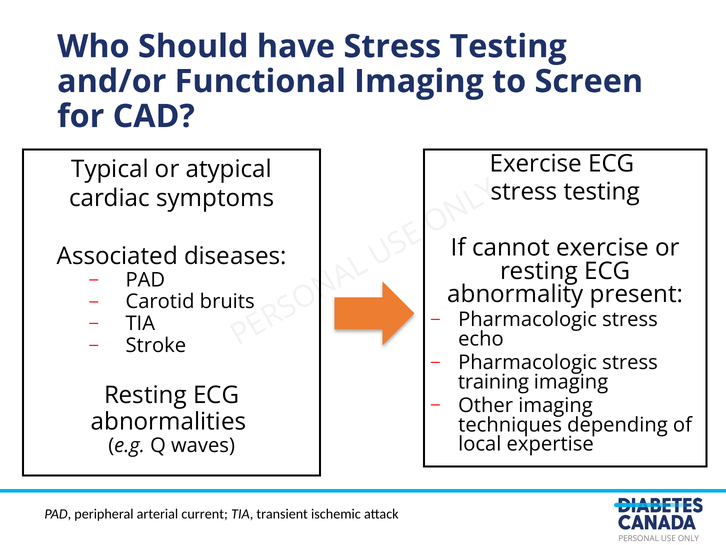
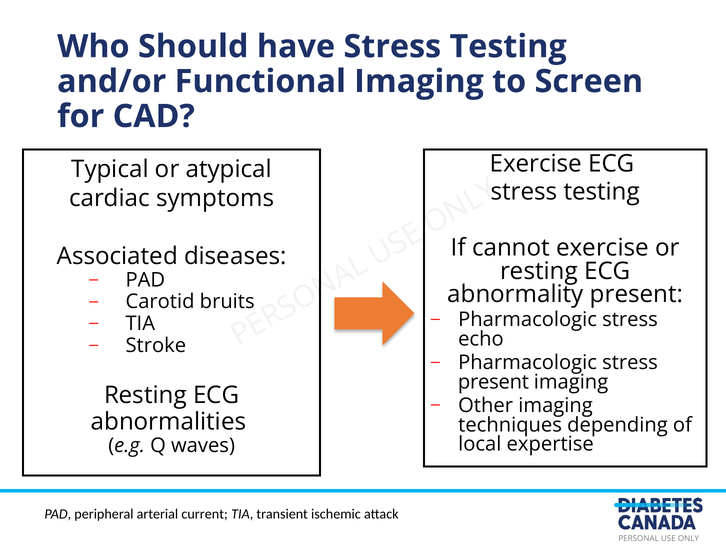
training at (493, 382): training -> present
